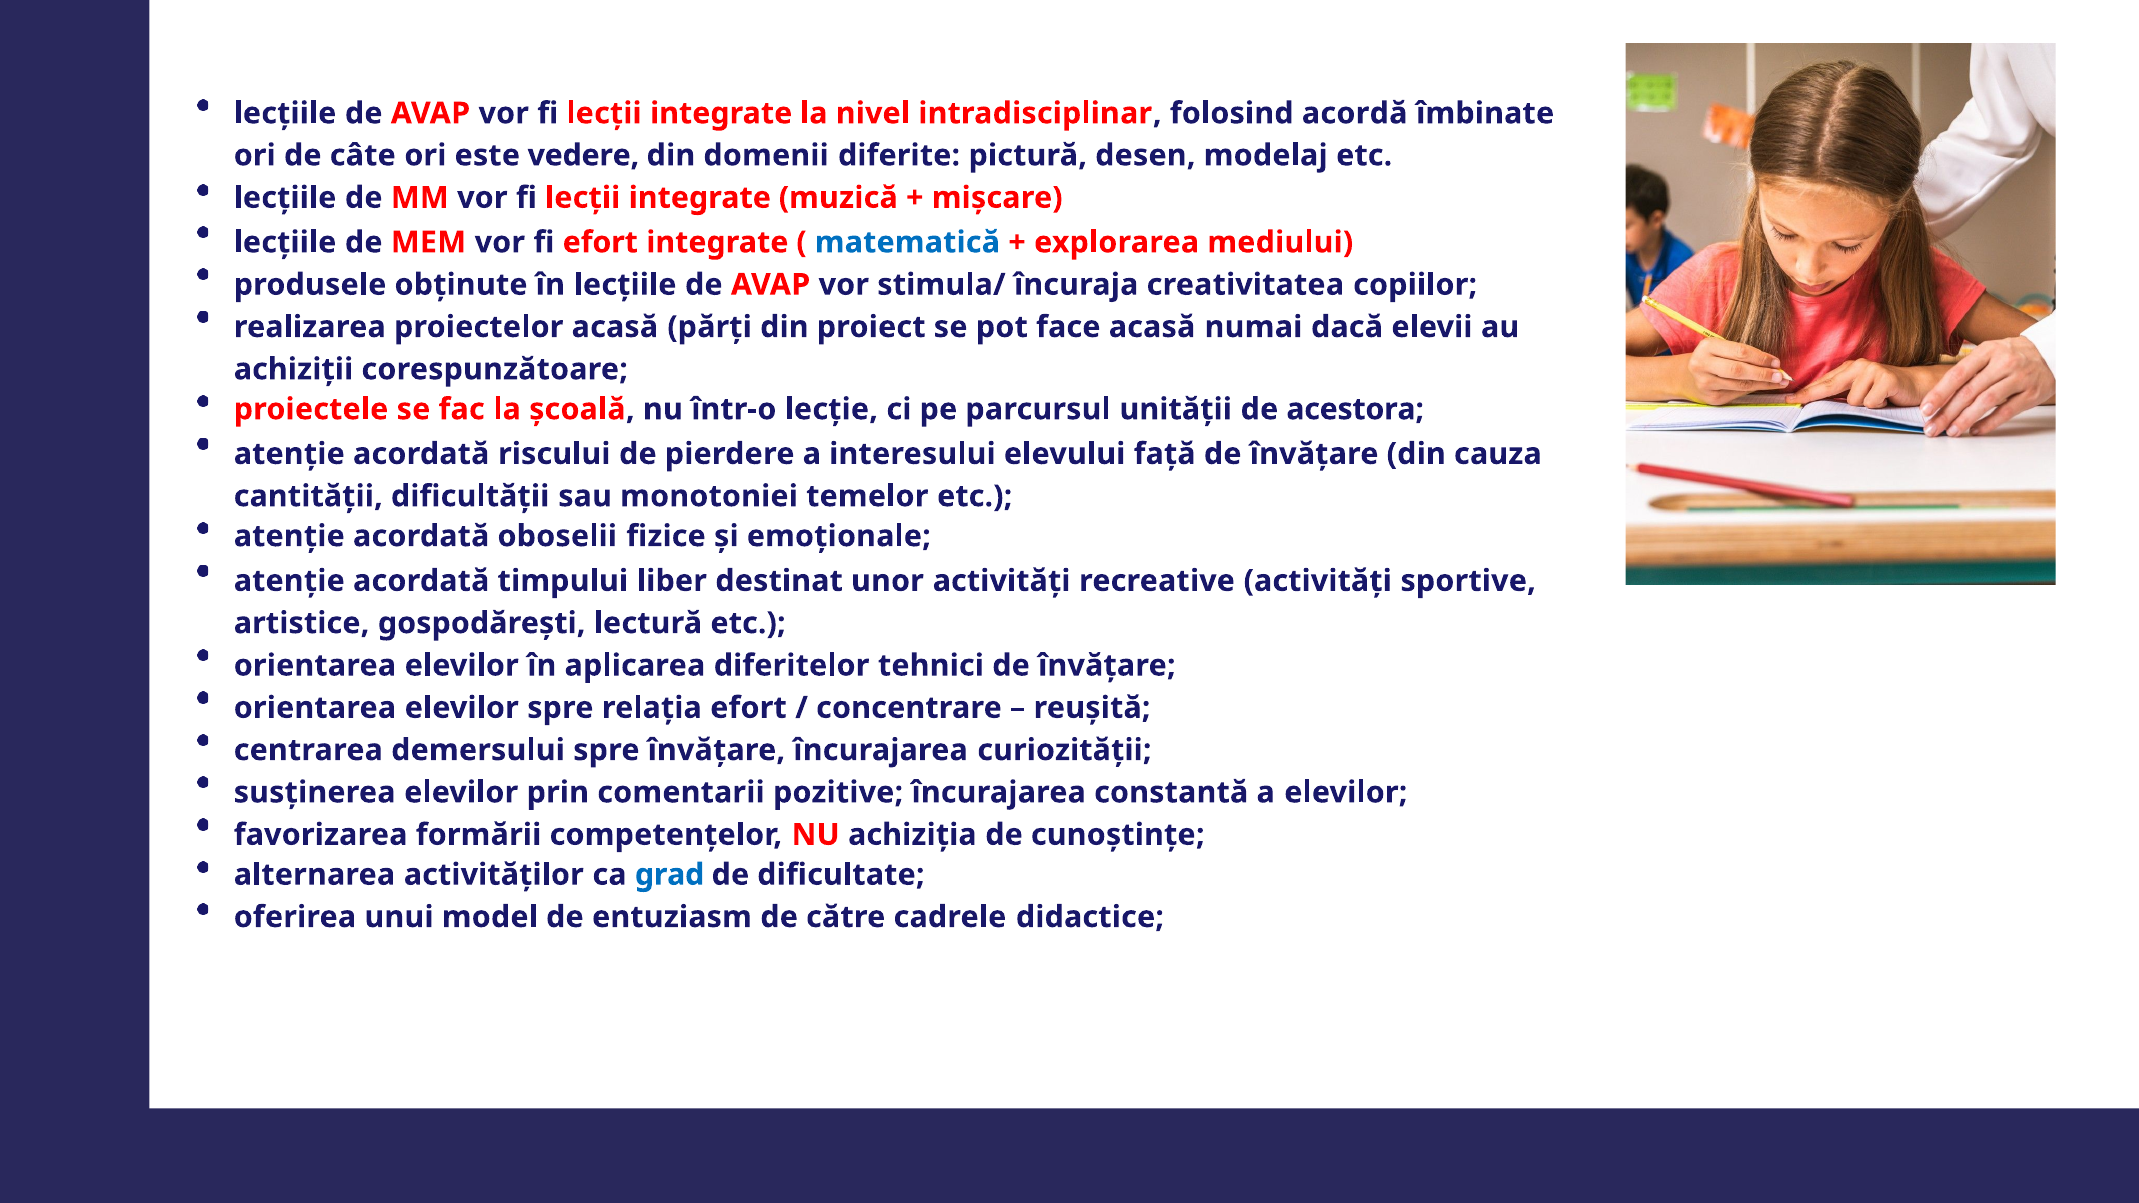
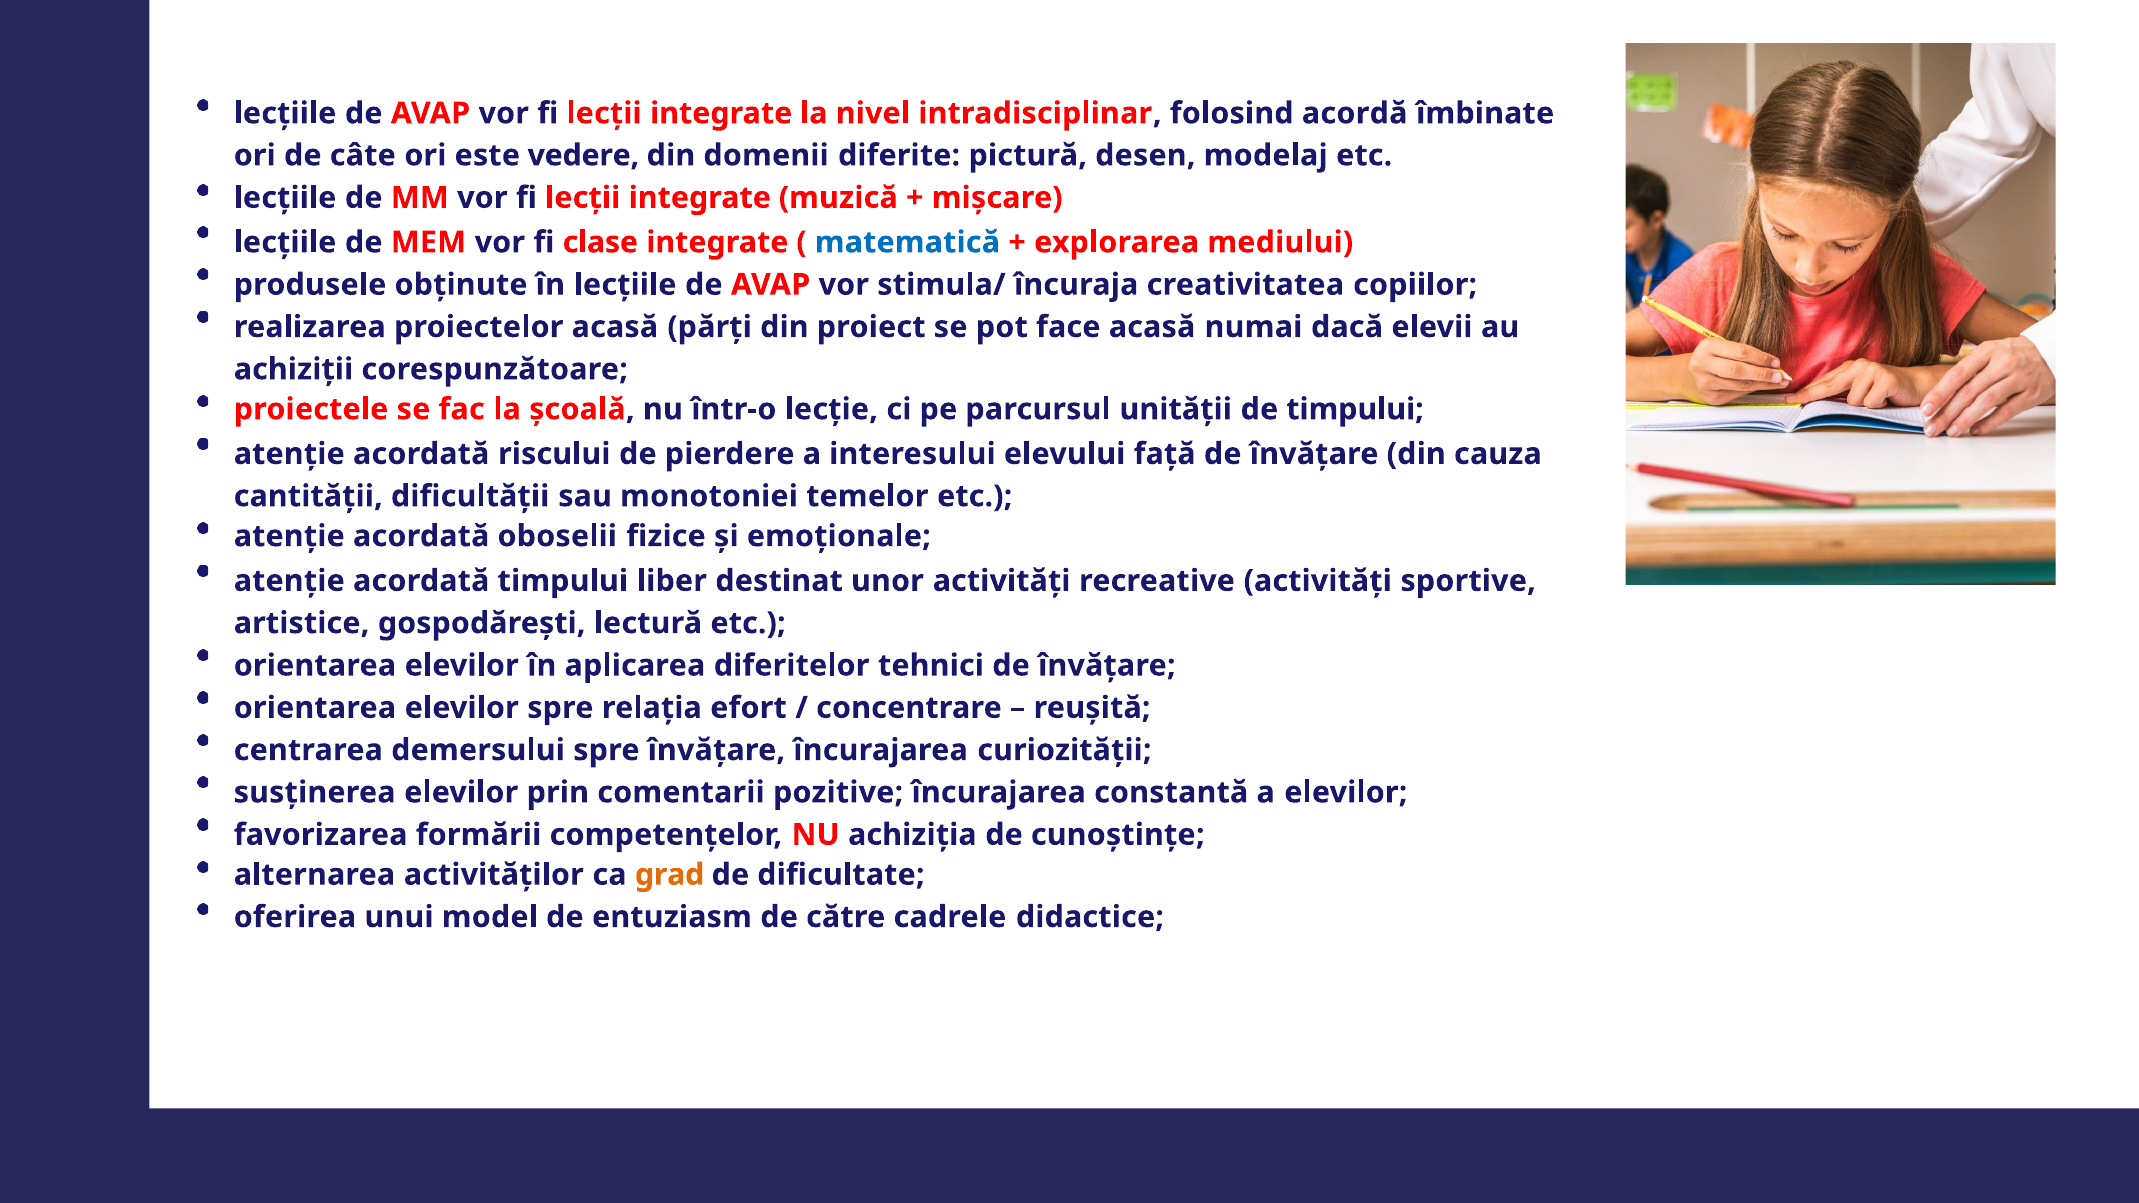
fi efort: efort -> clase
de acestora: acestora -> timpului
grad colour: blue -> orange
